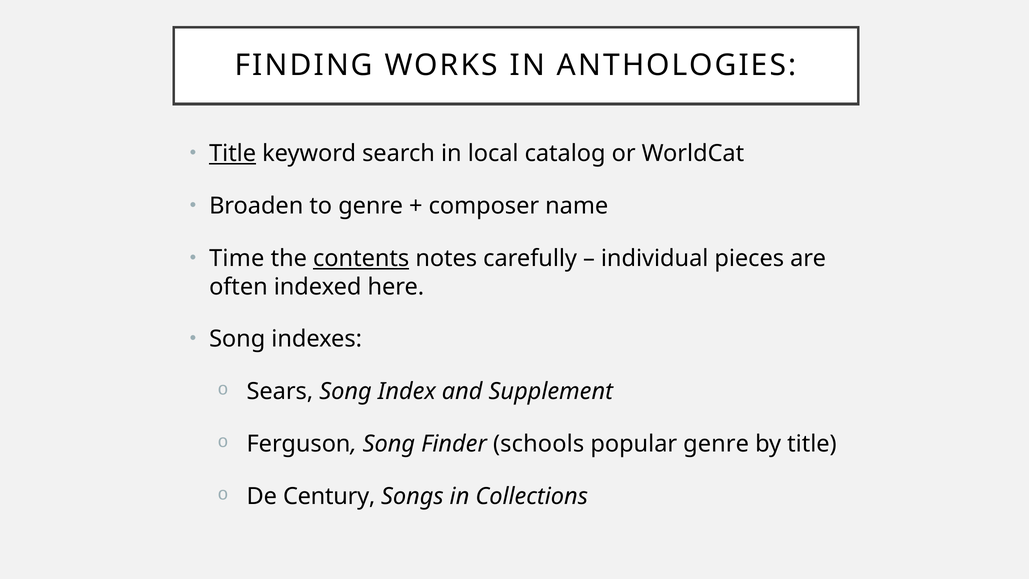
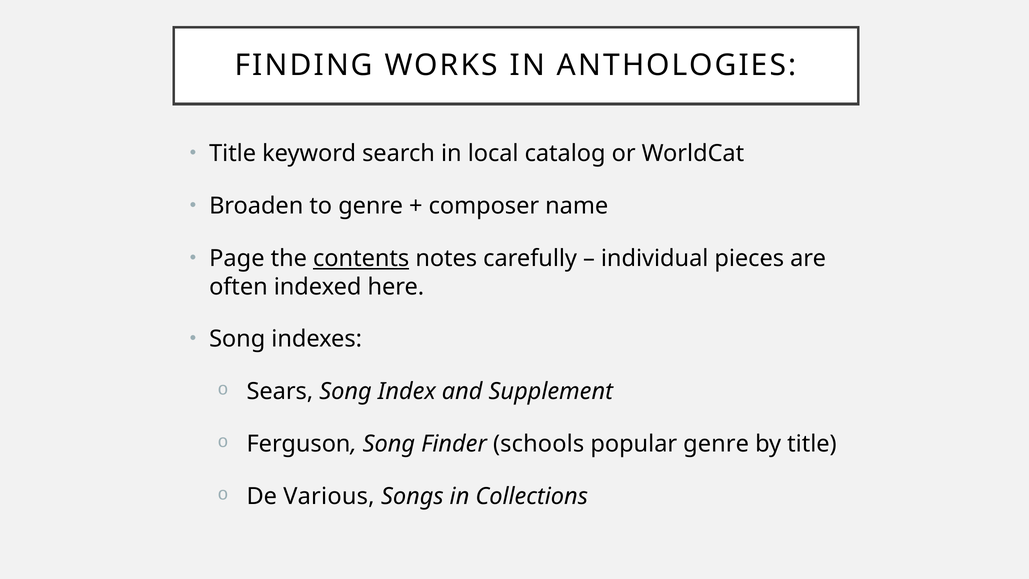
Title at (233, 154) underline: present -> none
Time: Time -> Page
Century: Century -> Various
